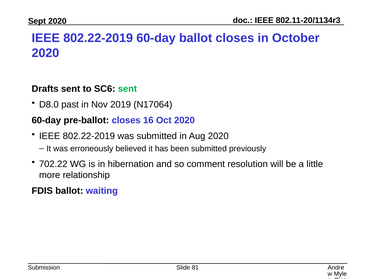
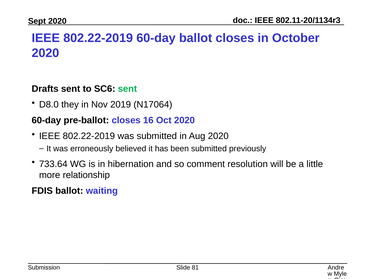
past: past -> they
702.22: 702.22 -> 733.64
